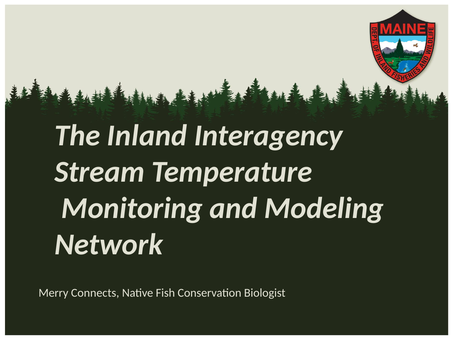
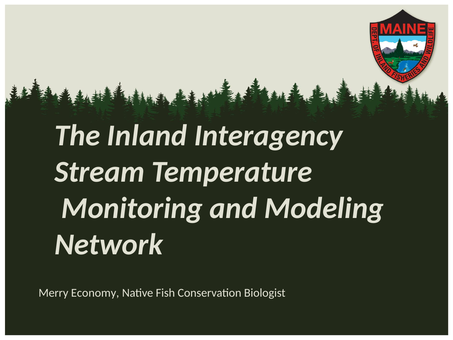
Connects: Connects -> Economy
